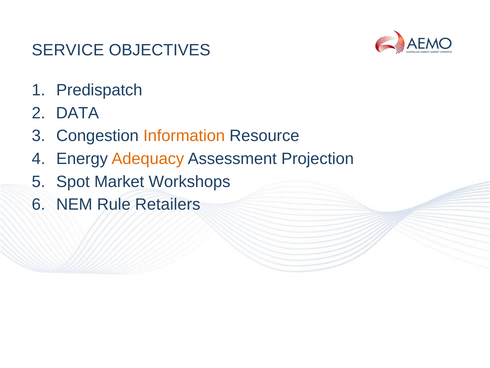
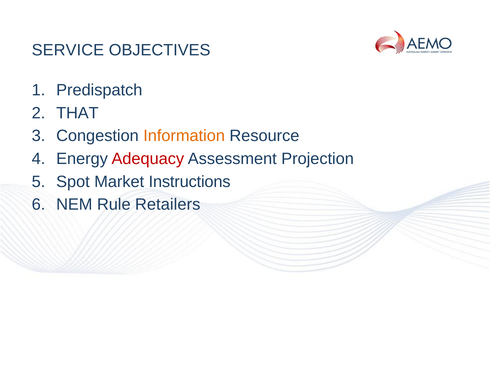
DATA: DATA -> THAT
Adequacy colour: orange -> red
Workshops: Workshops -> Instructions
